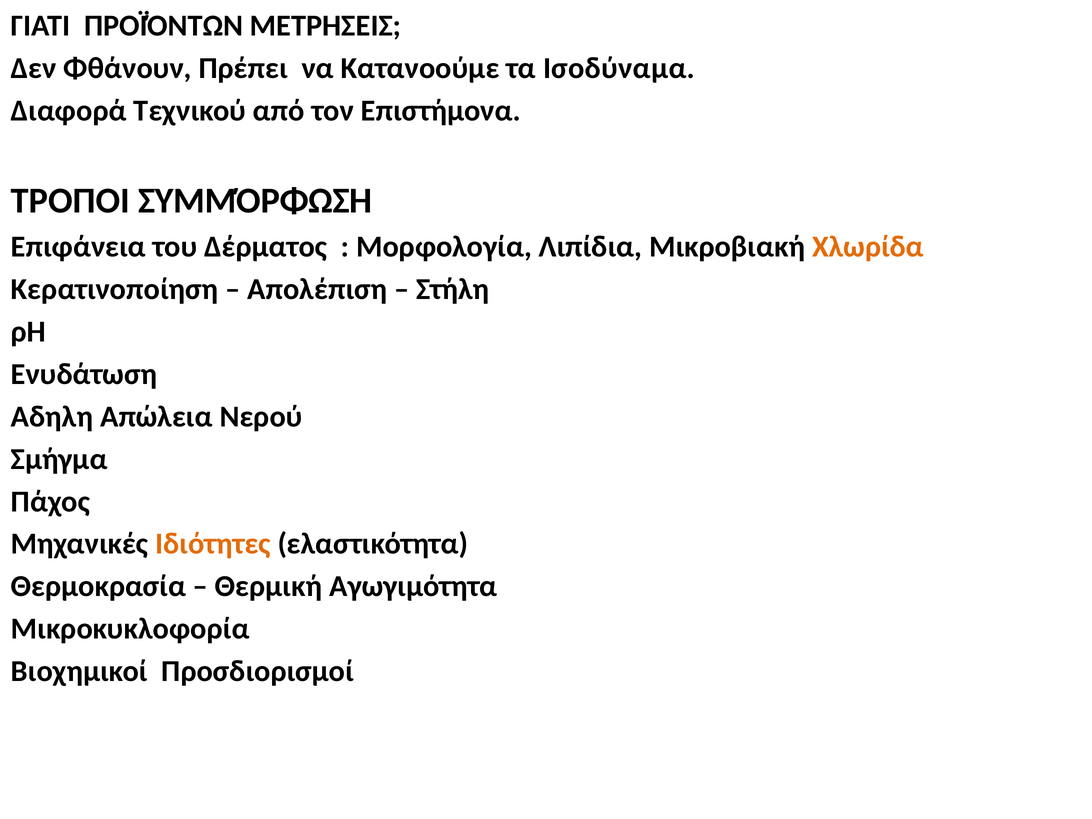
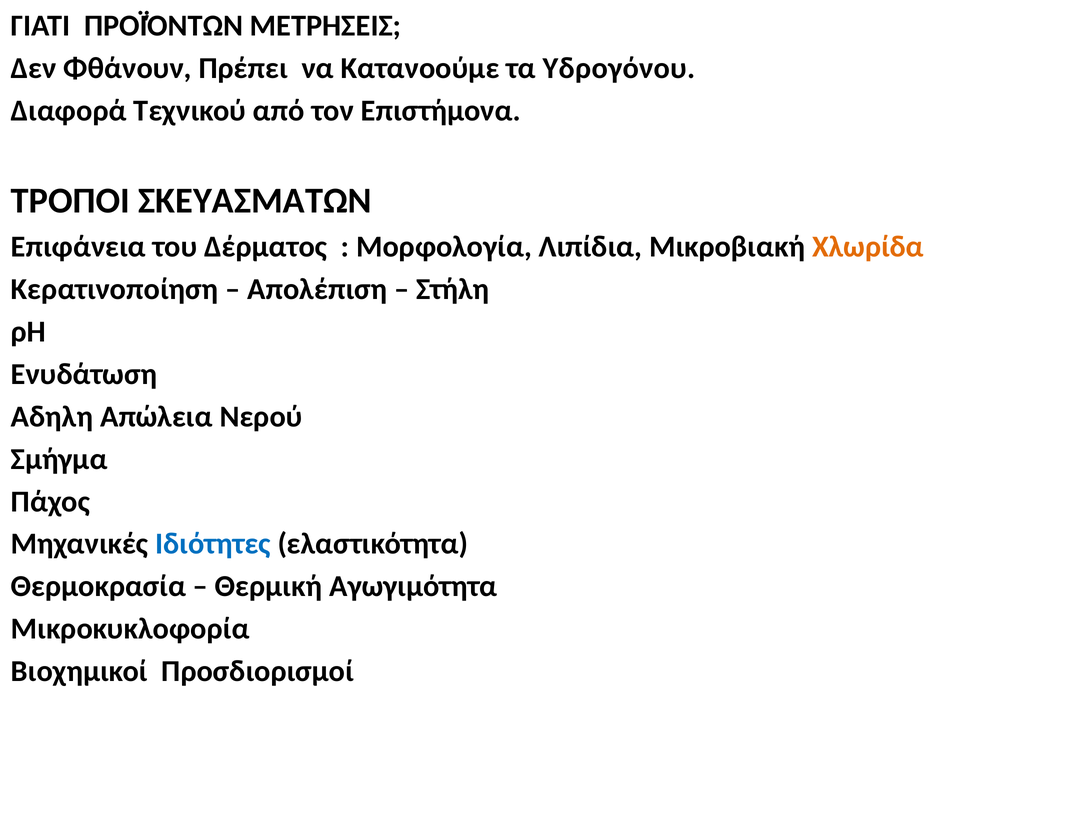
Ισοδύναμα: Ισοδύναμα -> Υδρογόνου
ΣΥΜΜΌΡΦΩΣΗ: ΣΥΜΜΌΡΦΩΣΗ -> ΣΚΕΥΑΣΜΑΤΩΝ
Ιδιότητες colour: orange -> blue
